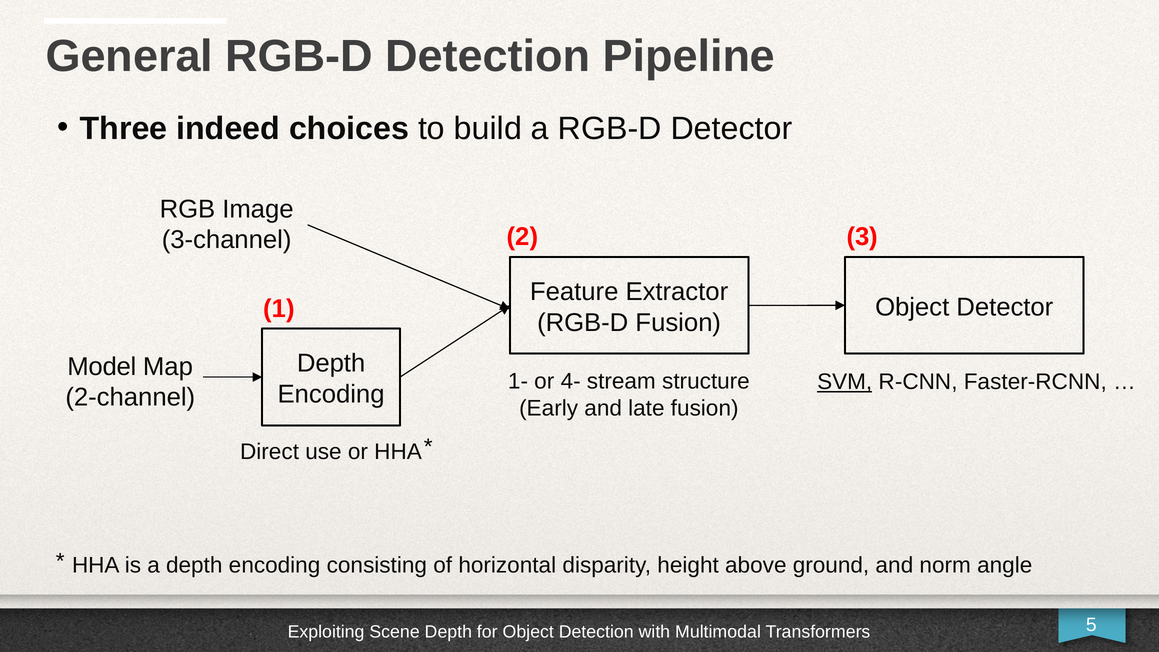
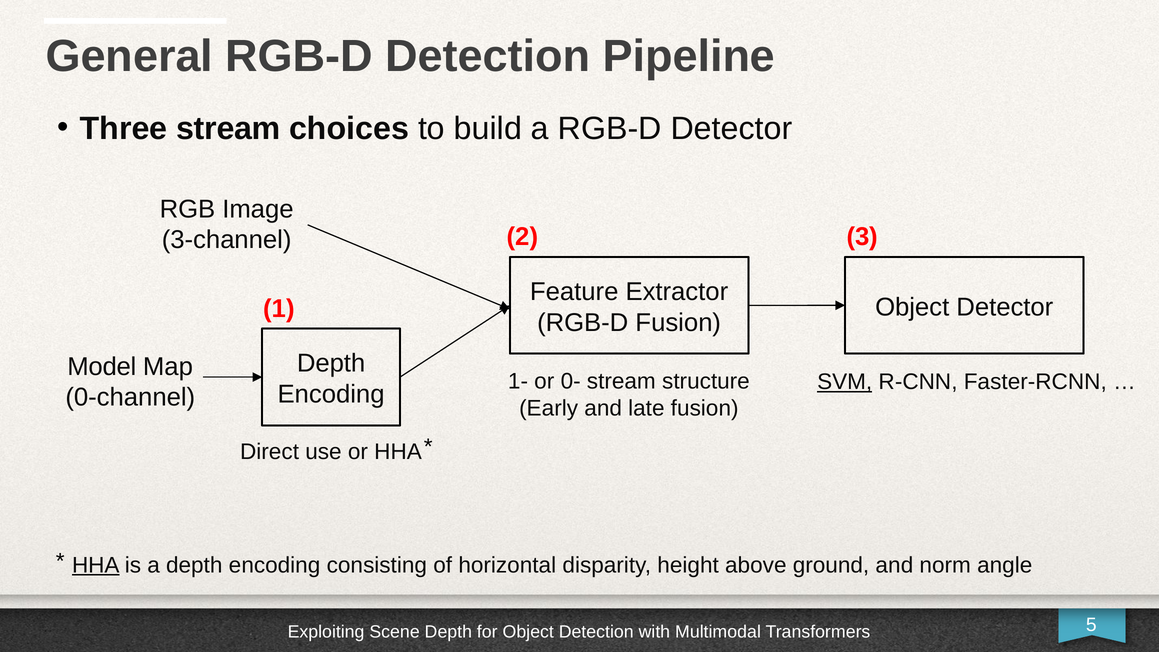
Three indeed: indeed -> stream
4-: 4- -> 0-
2-channel: 2-channel -> 0-channel
HHA at (96, 565) underline: none -> present
